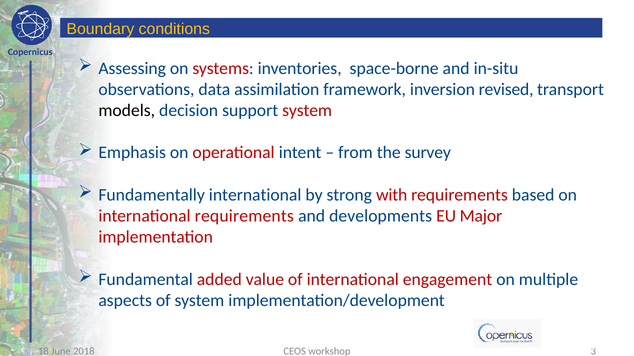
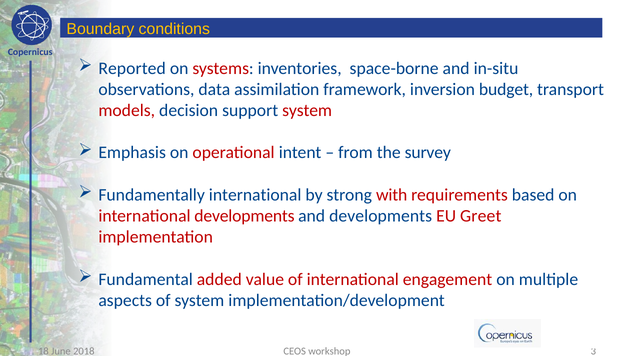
Assessing: Assessing -> Reported
revised: revised -> budget
models colour: black -> red
international requirements: requirements -> developments
Major: Major -> Greet
